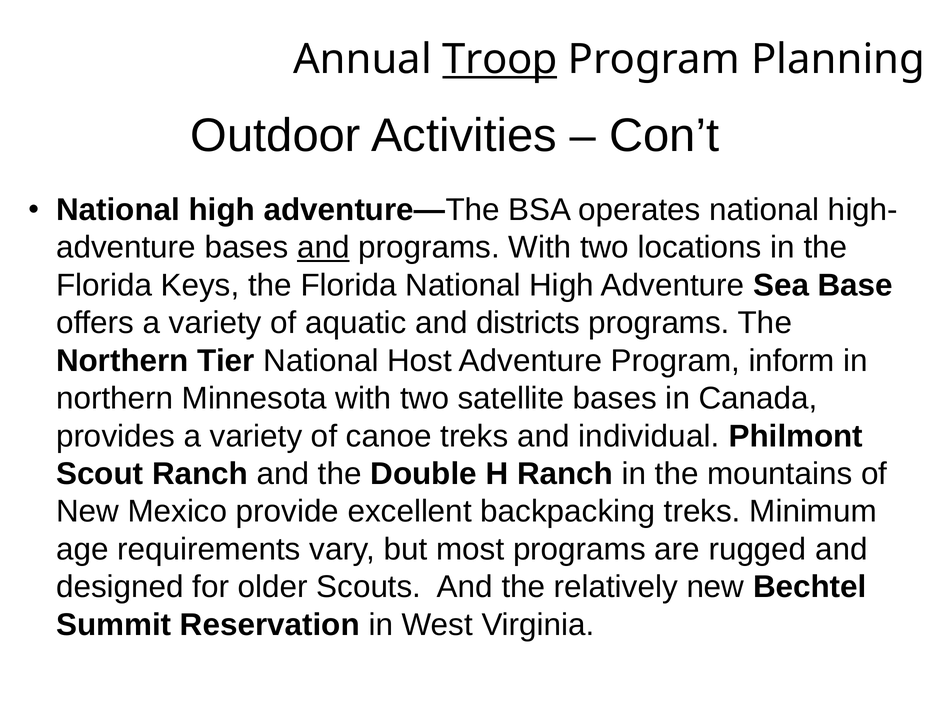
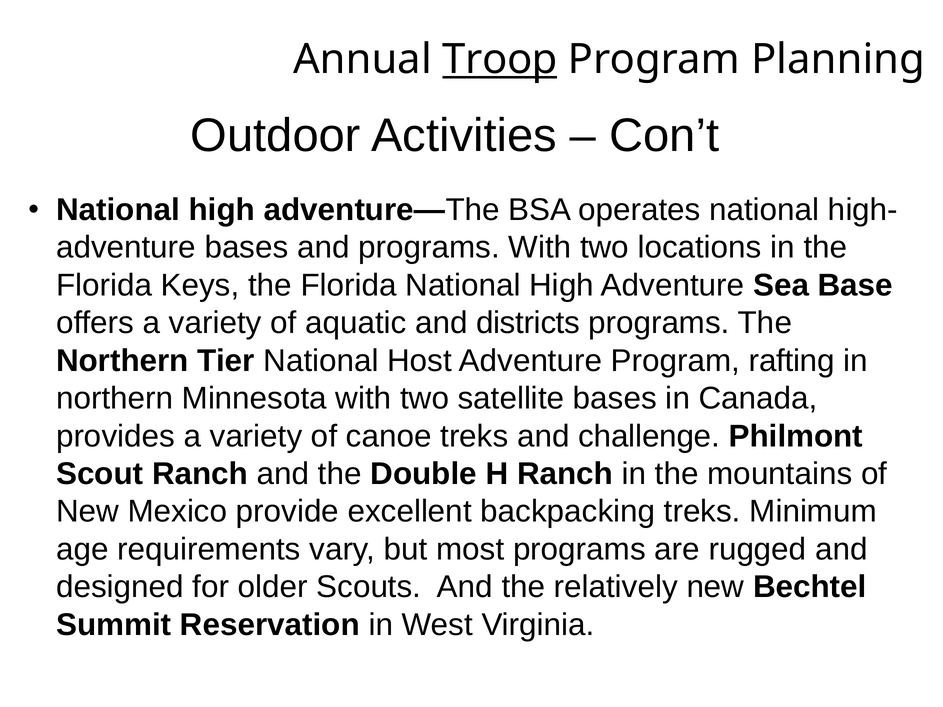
and at (323, 248) underline: present -> none
inform: inform -> rafting
individual: individual -> challenge
